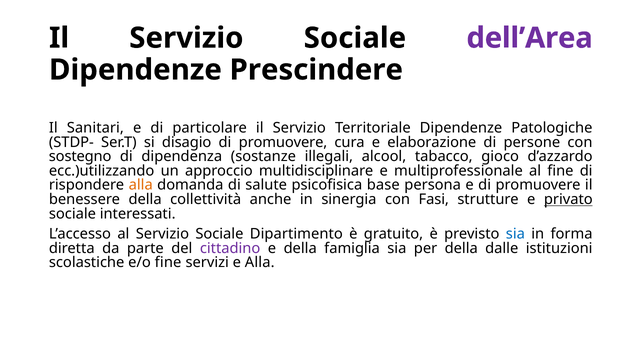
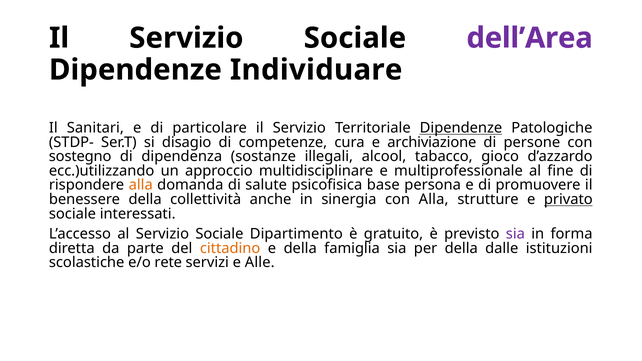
Prescindere: Prescindere -> Individuare
Dipendenze at (461, 128) underline: none -> present
promuovere at (283, 142): promuovere -> competenze
elaborazione: elaborazione -> archiviazione
con Fasi: Fasi -> Alla
sia at (515, 234) colour: blue -> purple
cittadino colour: purple -> orange
e/o fine: fine -> rete
e Alla: Alla -> Alle
